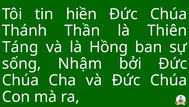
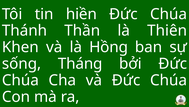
Táng: Táng -> Khen
Nhậm: Nhậm -> Tháng
